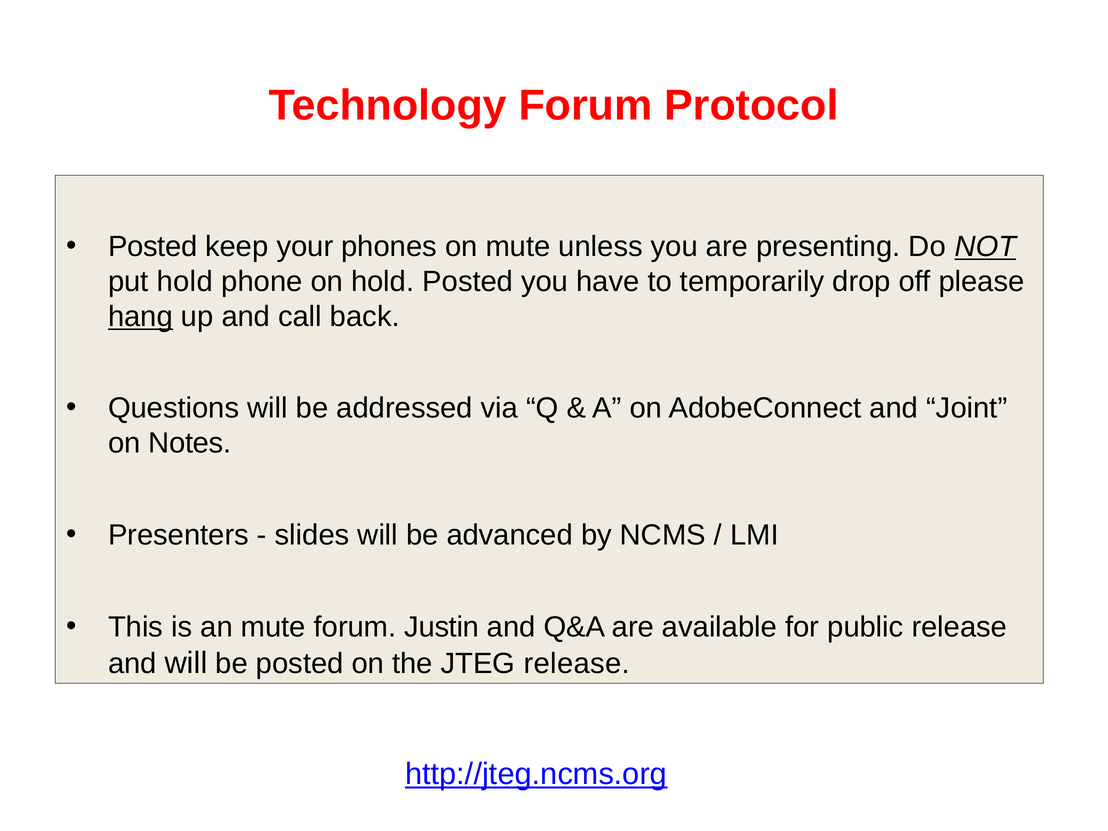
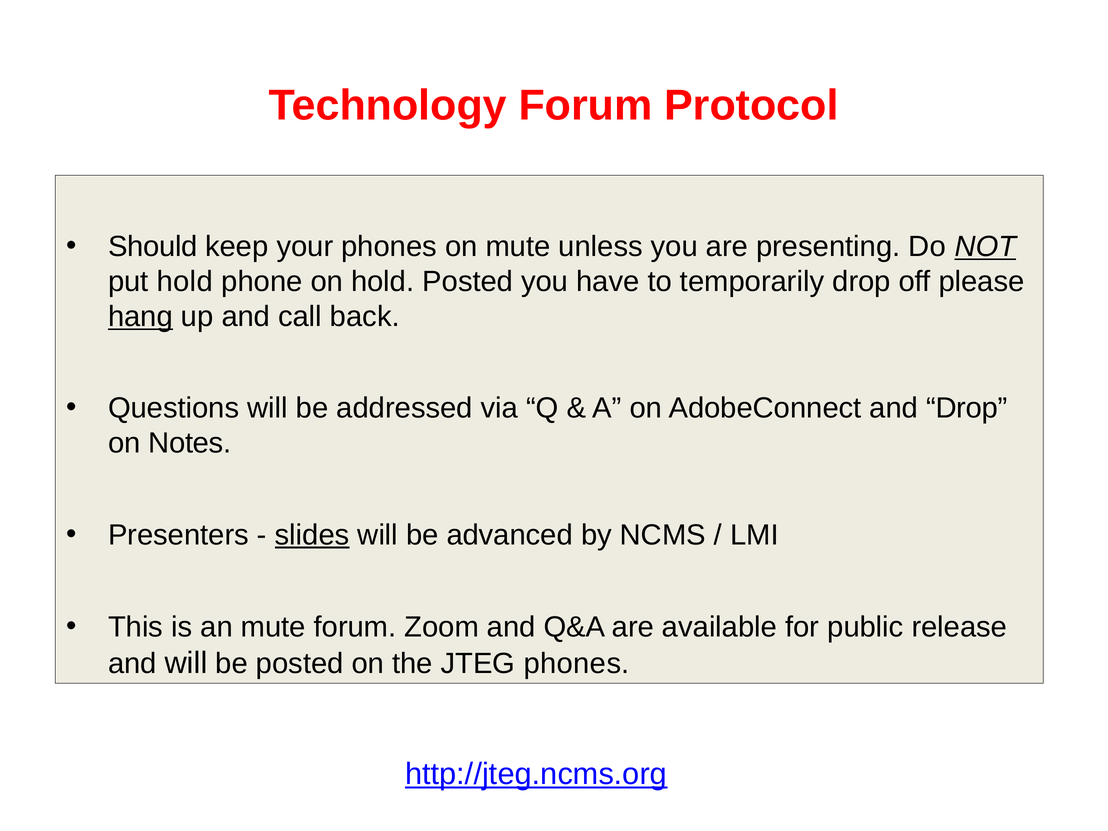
Posted at (153, 246): Posted -> Should
and Joint: Joint -> Drop
slides underline: none -> present
Justin: Justin -> Zoom
JTEG release: release -> phones
